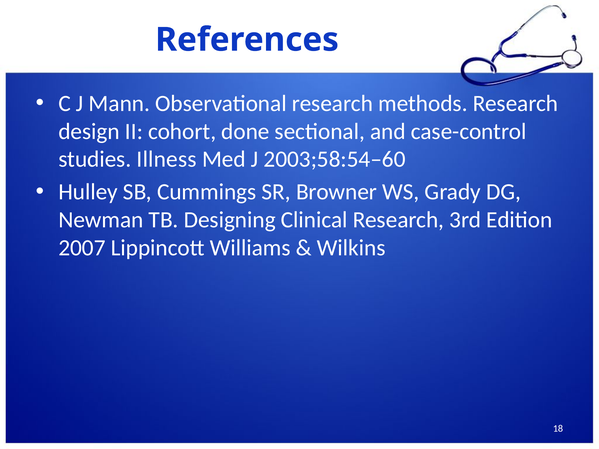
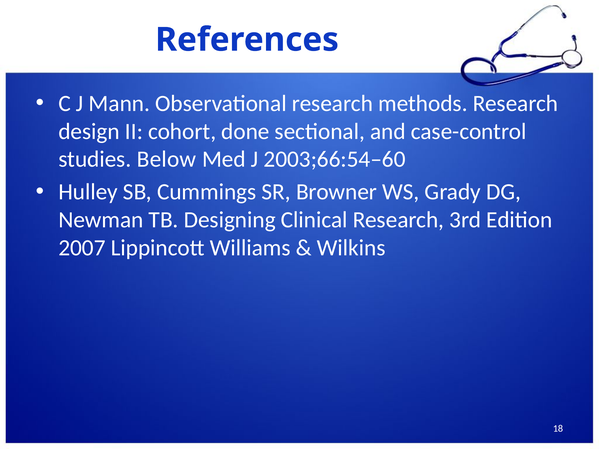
Illness: Illness -> Below
2003;58:54–60: 2003;58:54–60 -> 2003;66:54–60
